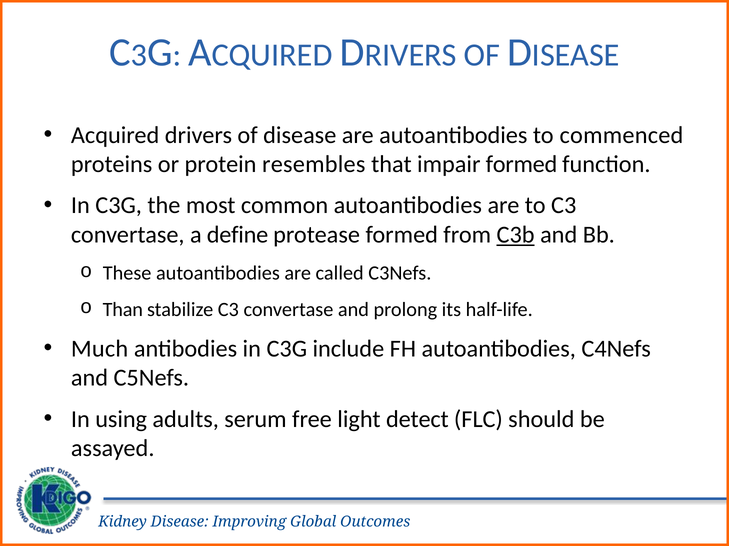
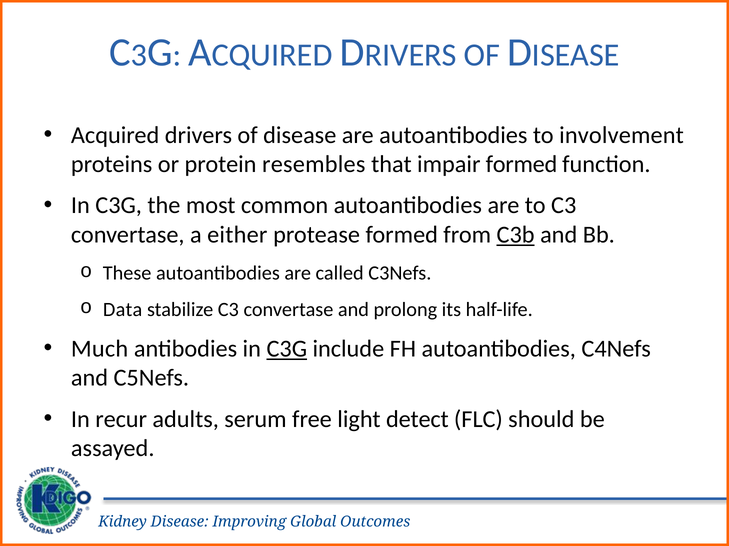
commenced: commenced -> involvement
define: define -> either
Than: Than -> Data
C3G at (287, 349) underline: none -> present
using: using -> recur
